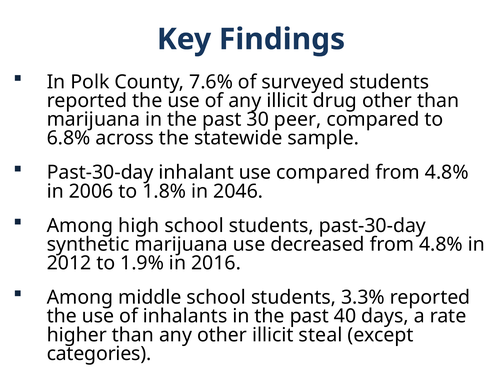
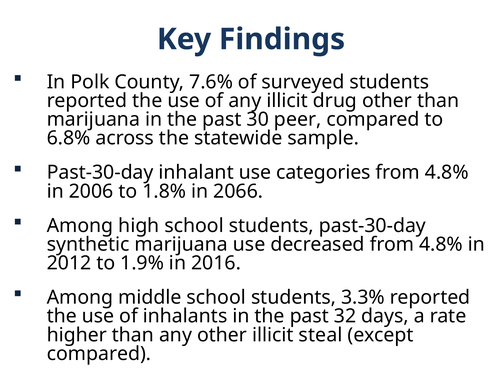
use compared: compared -> categories
2046: 2046 -> 2066
40: 40 -> 32
categories at (99, 354): categories -> compared
